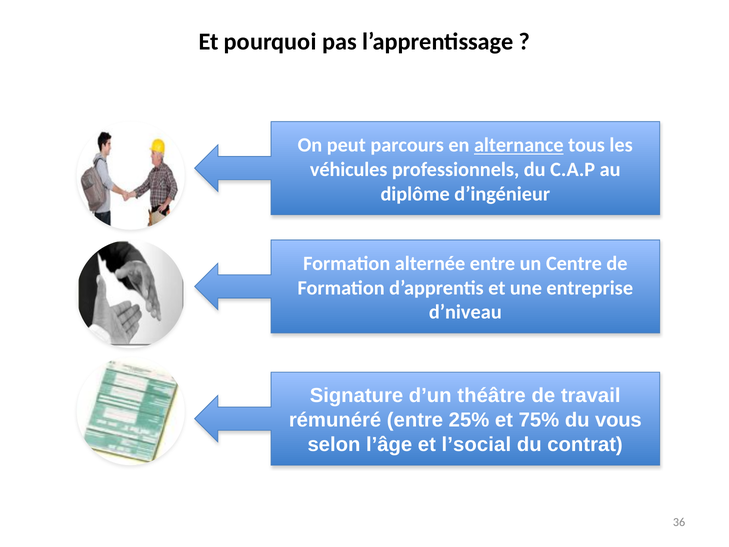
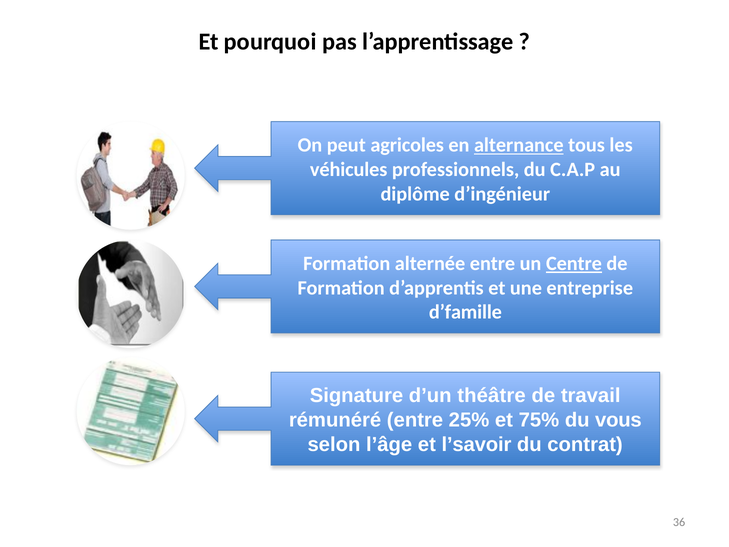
parcours: parcours -> agricoles
Centre underline: none -> present
d’niveau: d’niveau -> d’famille
l’social: l’social -> l’savoir
